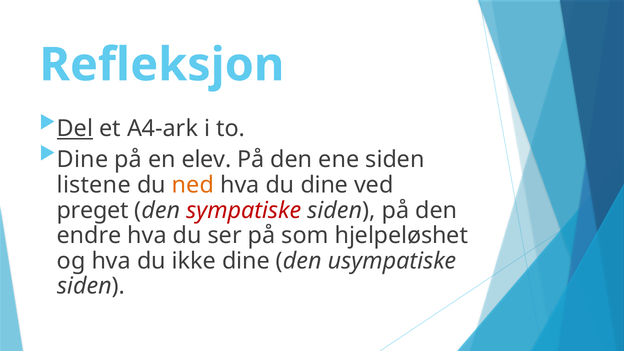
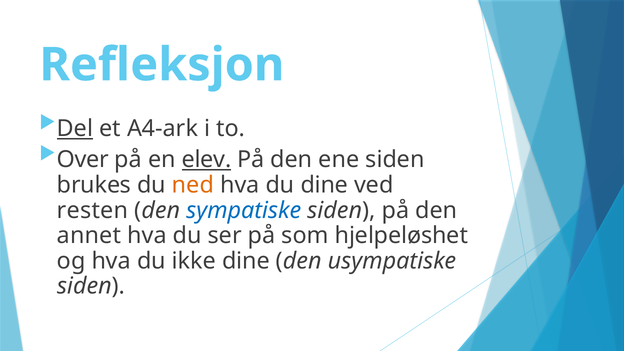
Dine at (83, 160): Dine -> Over
elev underline: none -> present
listene: listene -> brukes
preget: preget -> resten
sympatiske colour: red -> blue
endre: endre -> annet
